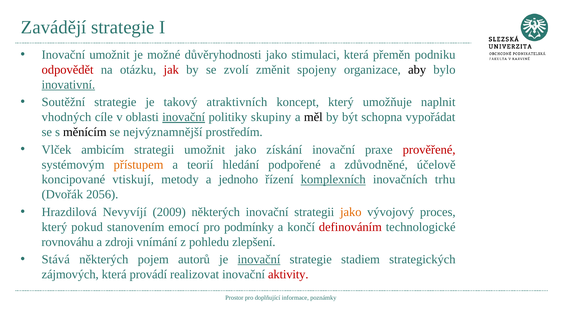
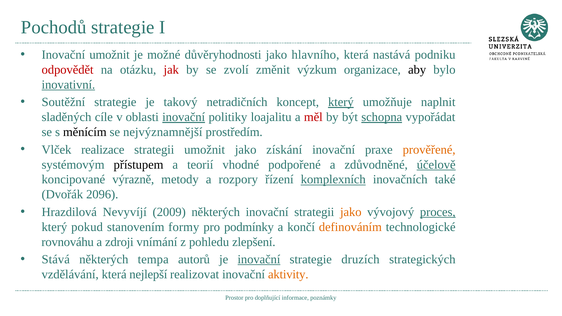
Zavádějí: Zavádějí -> Pochodů
stimulaci: stimulaci -> hlavního
přeměn: přeměn -> nastává
spojeny: spojeny -> výzkum
atraktivních: atraktivních -> netradičních
který at (341, 102) underline: none -> present
vhodných: vhodných -> sladěných
skupiny: skupiny -> loajalitu
měl colour: black -> red
schopna underline: none -> present
ambicím: ambicím -> realizace
prověřené colour: red -> orange
přístupem colour: orange -> black
hledání: hledání -> vhodné
účelově underline: none -> present
vtiskují: vtiskují -> výrazně
jednoho: jednoho -> rozpory
trhu: trhu -> také
2056: 2056 -> 2096
proces underline: none -> present
emocí: emocí -> formy
definováním colour: red -> orange
pojem: pojem -> tempa
stadiem: stadiem -> druzích
zájmových: zájmových -> vzdělávání
provádí: provádí -> nejlepší
aktivity colour: red -> orange
